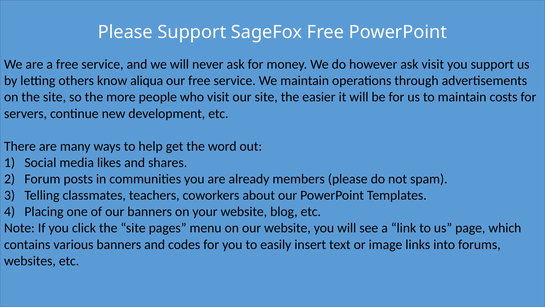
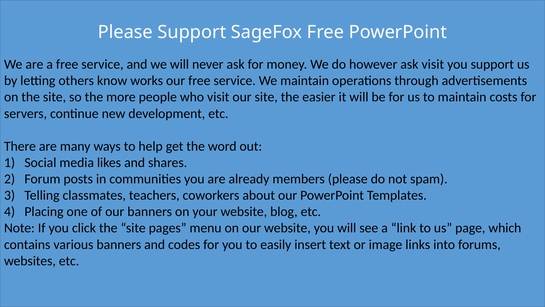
aliqua: aliqua -> works
